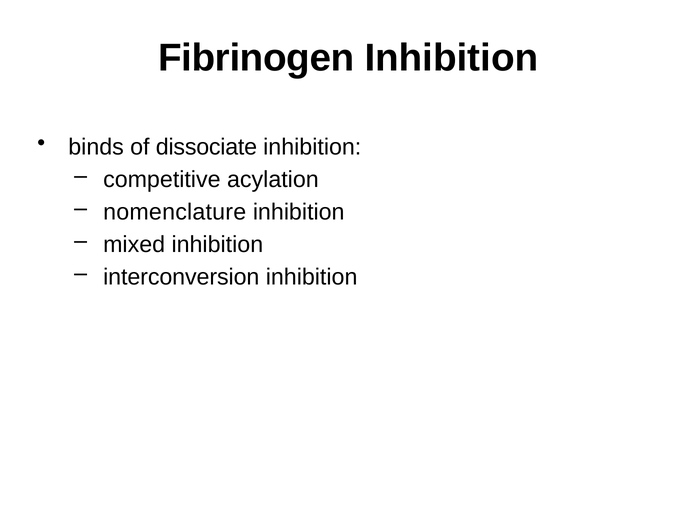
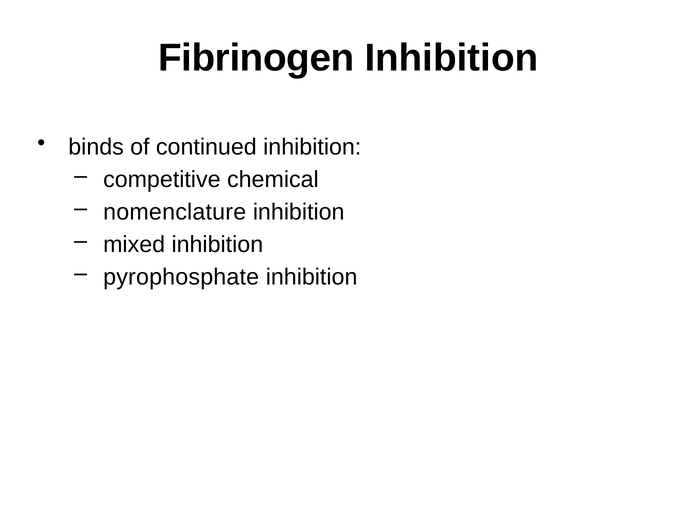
dissociate: dissociate -> continued
acylation: acylation -> chemical
interconversion: interconversion -> pyrophosphate
